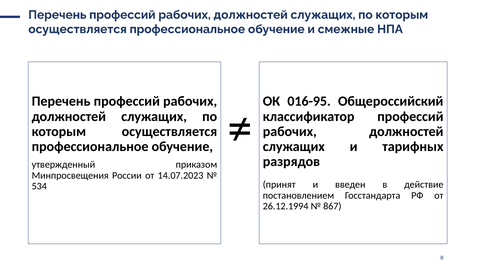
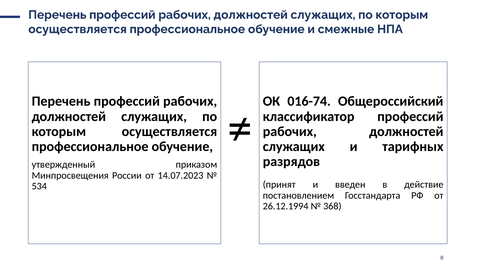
016-95: 016-95 -> 016-74
867: 867 -> 368
